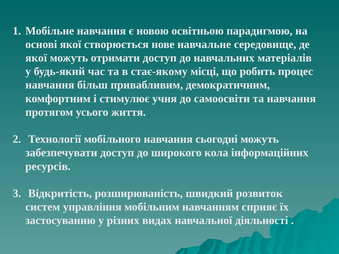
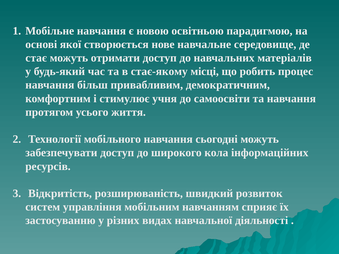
якої at (36, 58): якої -> стає
